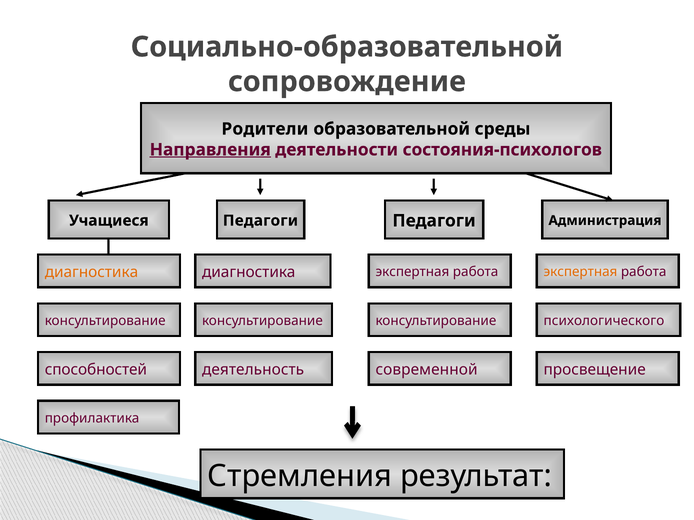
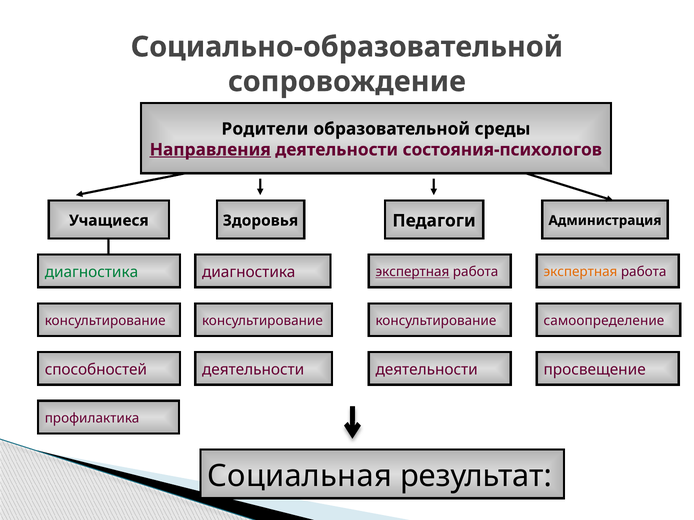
Педагоги at (260, 221): Педагоги -> Здоровья
диагностика at (91, 272) colour: orange -> green
экспертная at (412, 272) underline: none -> present
психологического: психологического -> самоопределение
деятельность at (253, 370): деятельность -> деятельности
современной at (427, 370): современной -> деятельности
Стремления: Стремления -> Социальная
